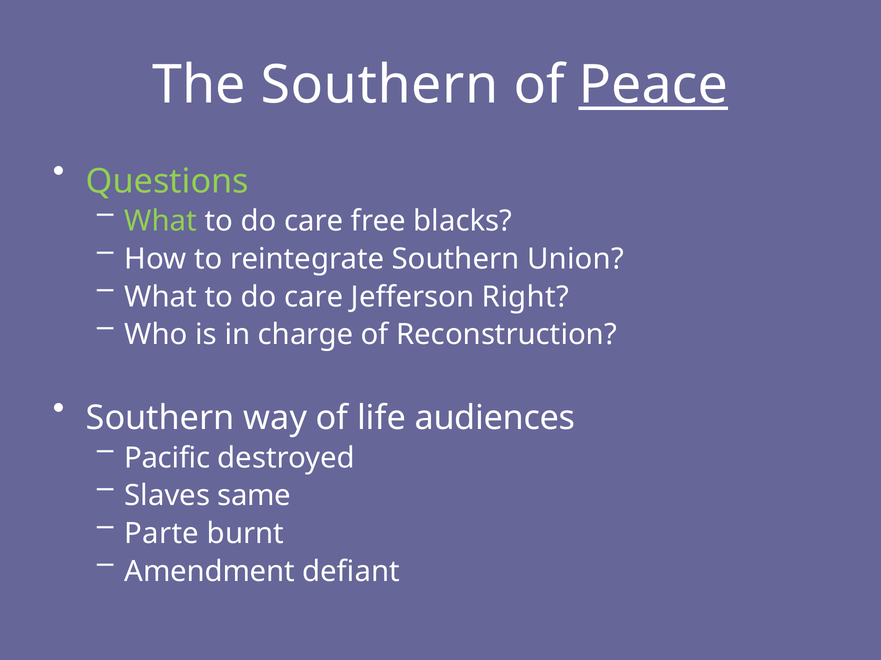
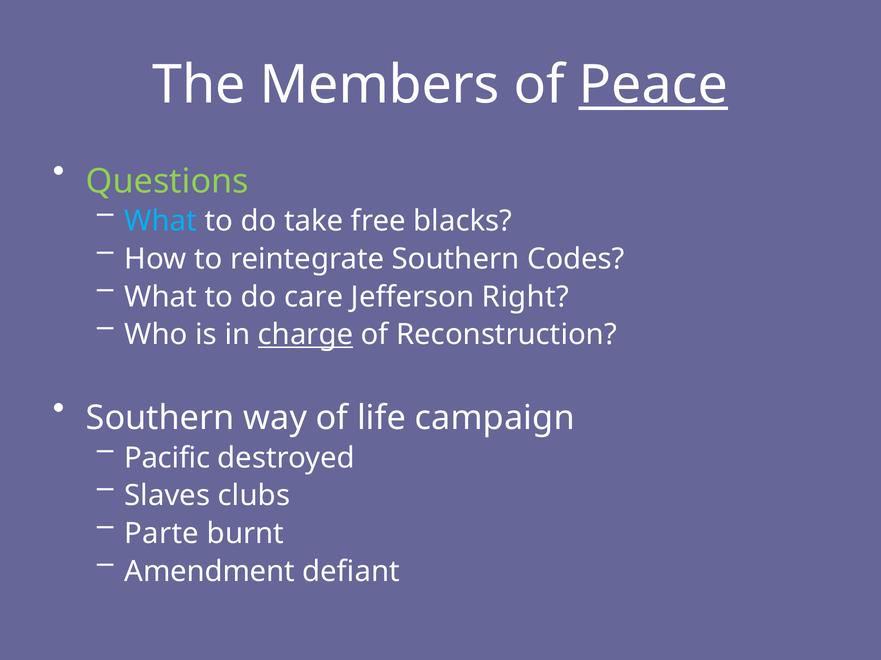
The Southern: Southern -> Members
What at (161, 221) colour: light green -> light blue
care at (314, 221): care -> take
Union: Union -> Codes
charge underline: none -> present
audiences: audiences -> campaign
same: same -> clubs
